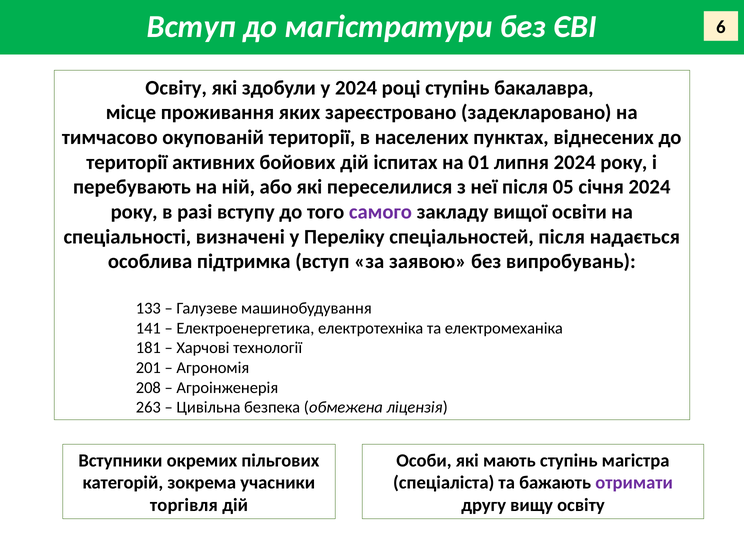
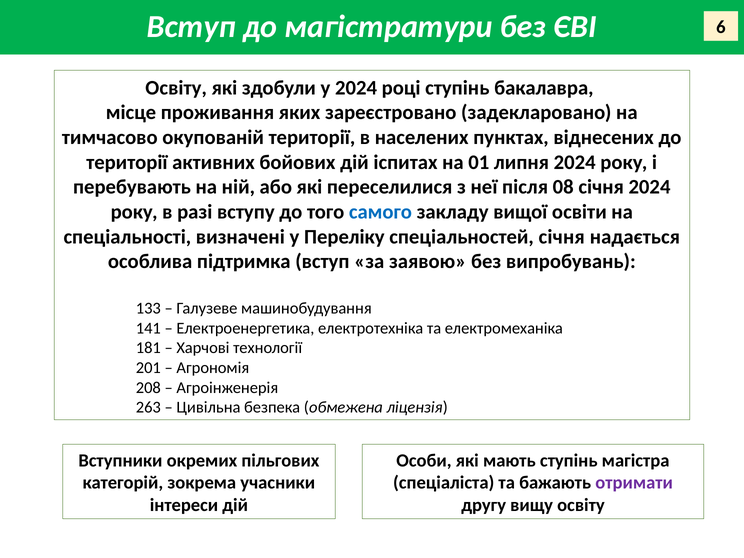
05: 05 -> 08
самого colour: purple -> blue
спеціальностей після: після -> січня
торгівля: торгівля -> інтереси
